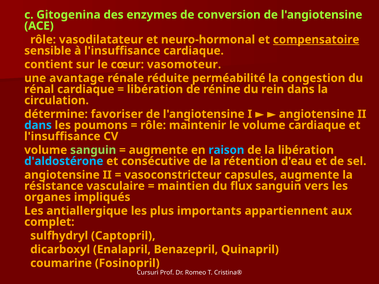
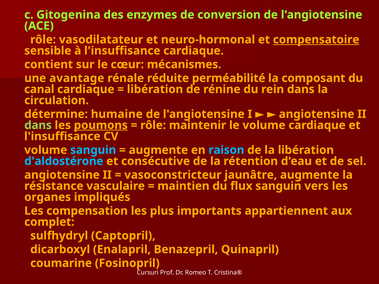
vasomoteur: vasomoteur -> mécanismes
congestion: congestion -> composant
rénal: rénal -> canal
favoriser: favoriser -> humaine
dans at (38, 125) colour: light blue -> light green
poumons underline: none -> present
sanguin at (93, 150) colour: light green -> light blue
capsules: capsules -> jaunâtre
antiallergique: antiallergique -> compensation
